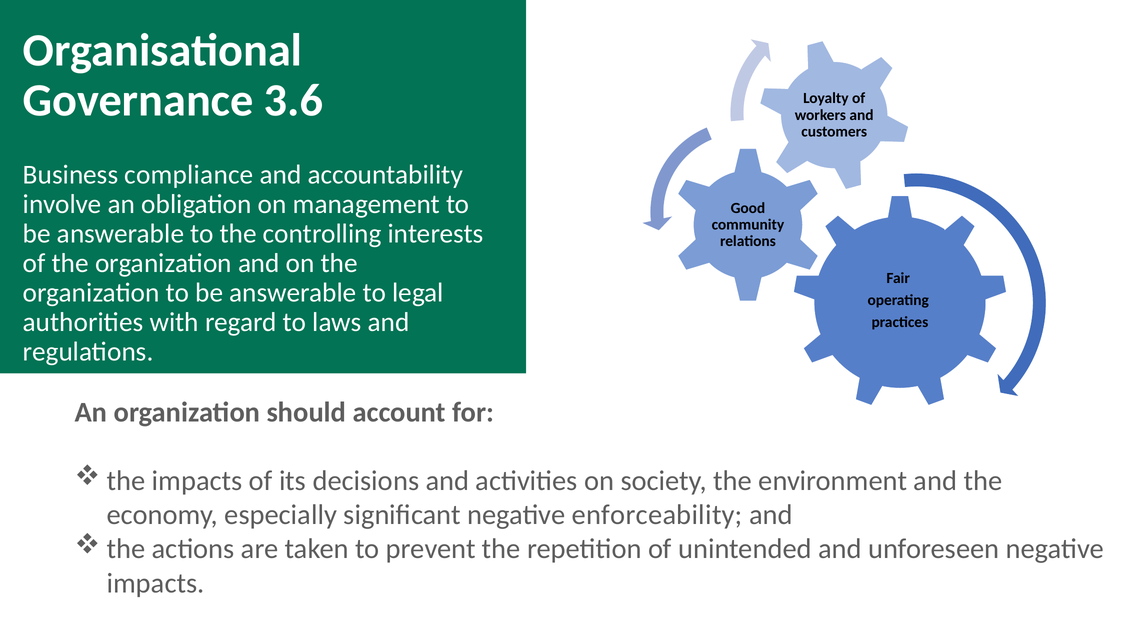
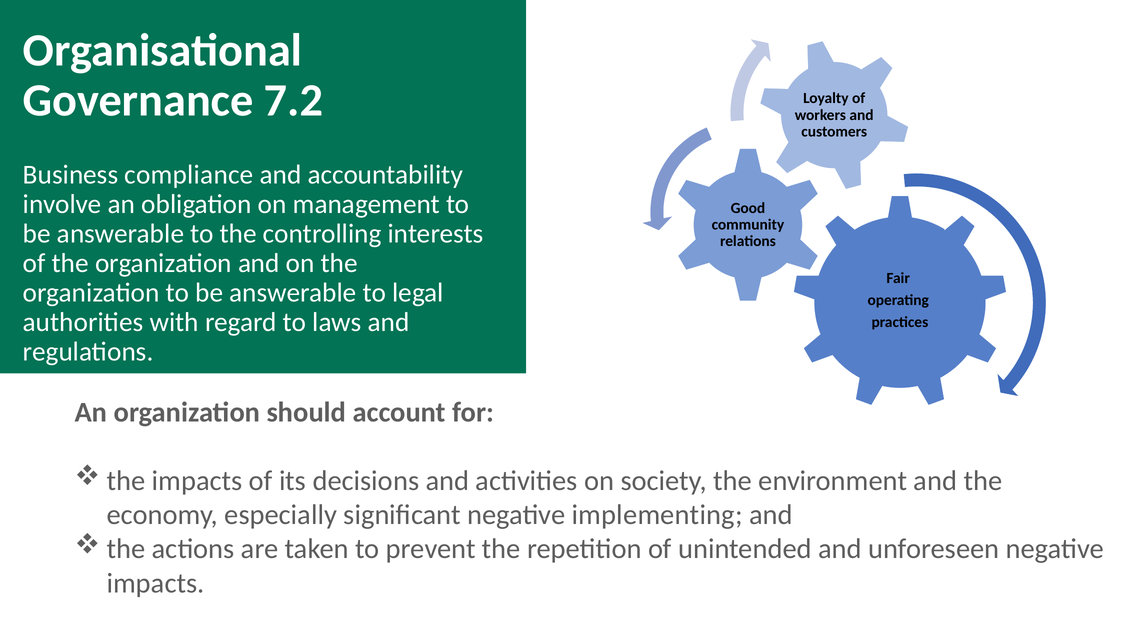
3.6: 3.6 -> 7.2
enforceability: enforceability -> implementing
